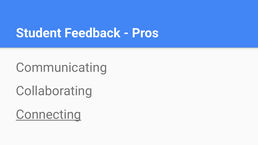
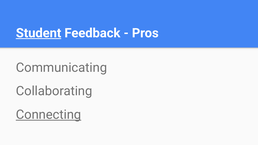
Student underline: none -> present
